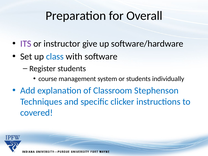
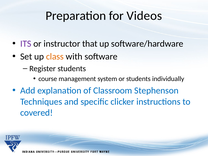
Overall: Overall -> Videos
give: give -> that
class colour: blue -> orange
